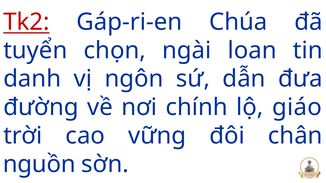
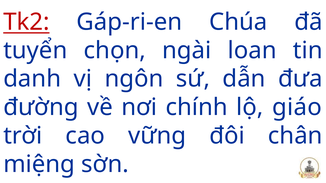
nguồn: nguồn -> miệng
